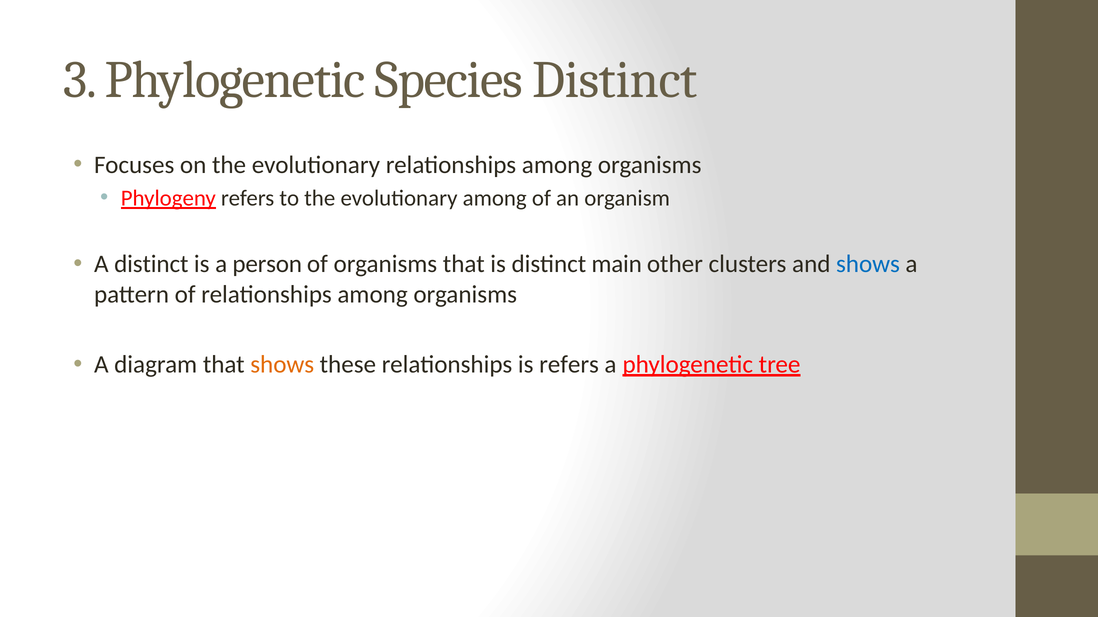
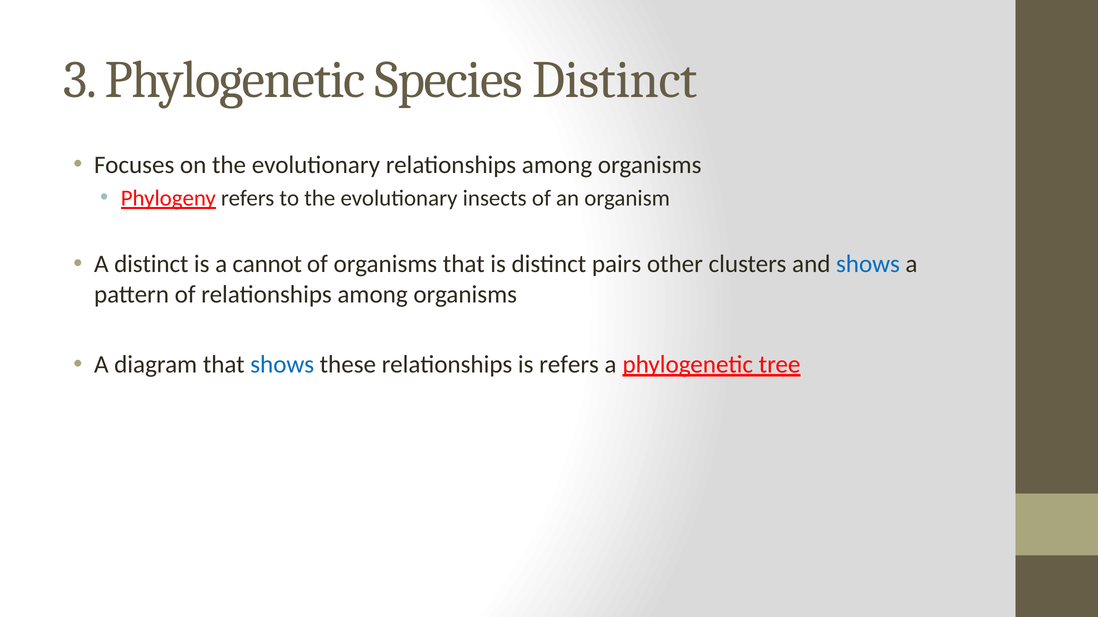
evolutionary among: among -> insects
person: person -> cannot
main: main -> pairs
shows at (282, 365) colour: orange -> blue
